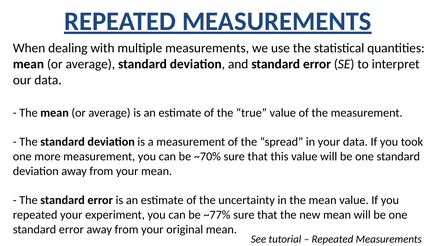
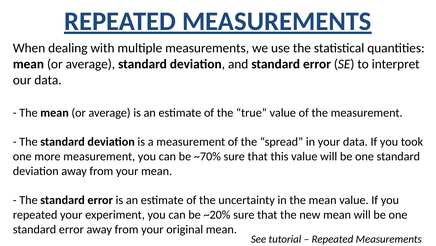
~77%: ~77% -> ~20%
